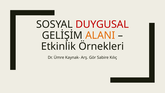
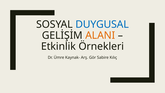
DUYGUSAL colour: red -> blue
